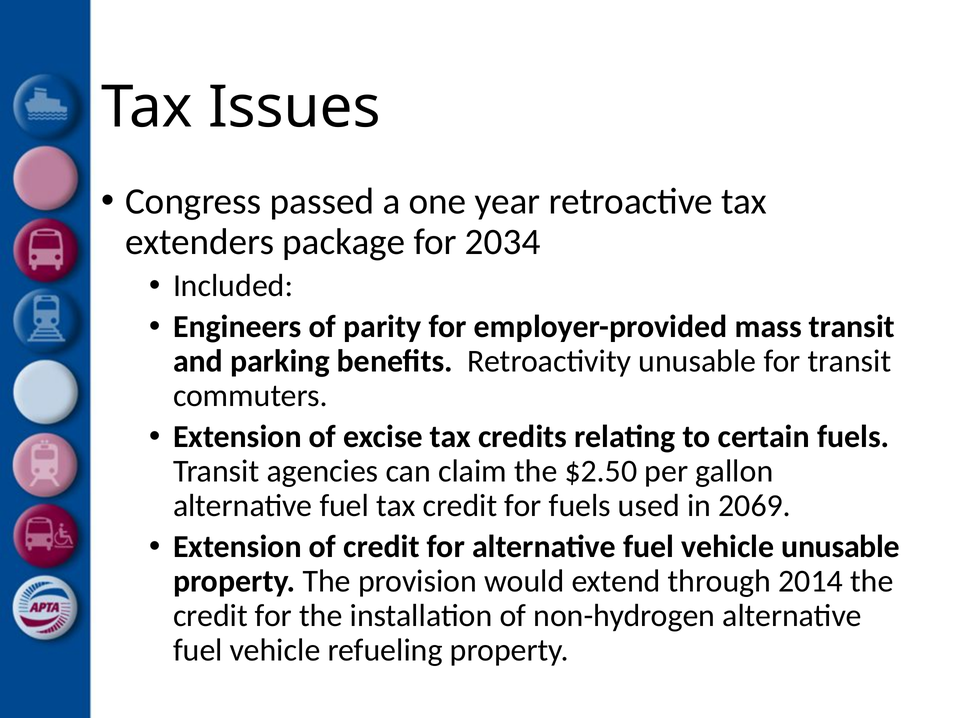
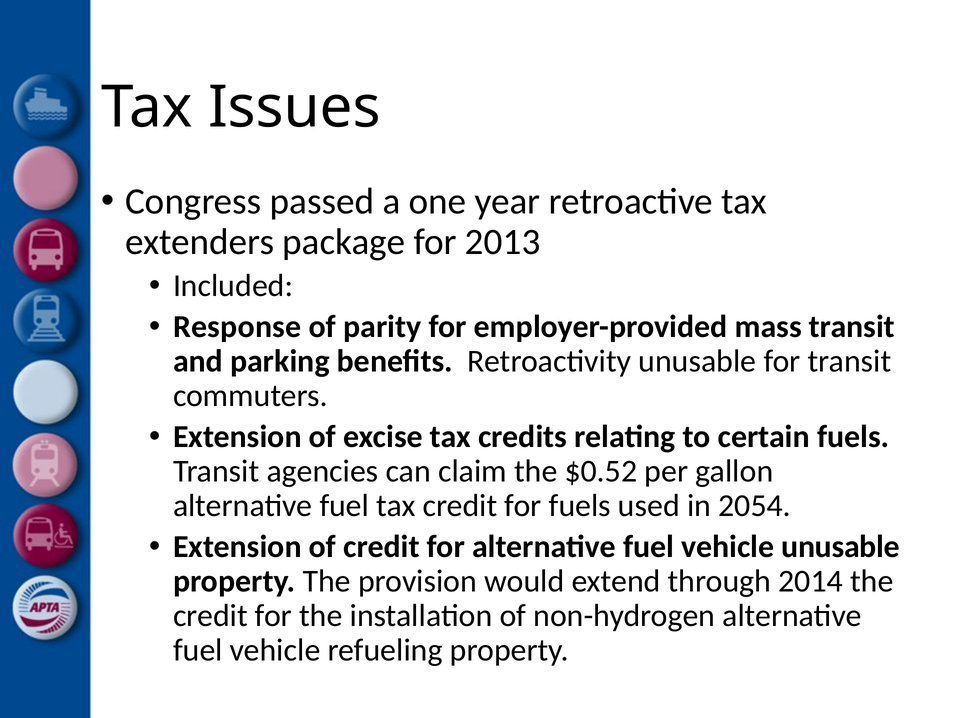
2034: 2034 -> 2013
Engineers: Engineers -> Response
$2.50: $2.50 -> $0.52
2069: 2069 -> 2054
